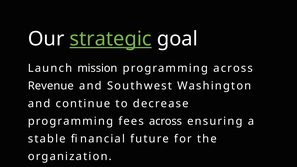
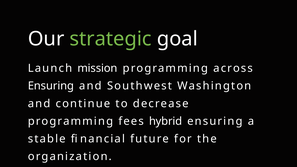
strategic underline: present -> none
Revenue at (51, 86): Revenue -> Ensuring
fees across: across -> hybrid
